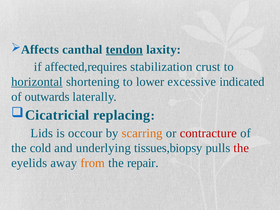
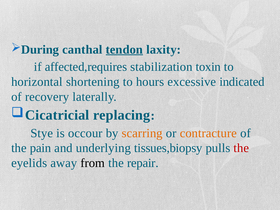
Affects: Affects -> During
crust: crust -> toxin
horizontal underline: present -> none
lower: lower -> hours
outwards: outwards -> recovery
Lids: Lids -> Stye
contracture colour: red -> orange
cold: cold -> pain
from colour: orange -> black
